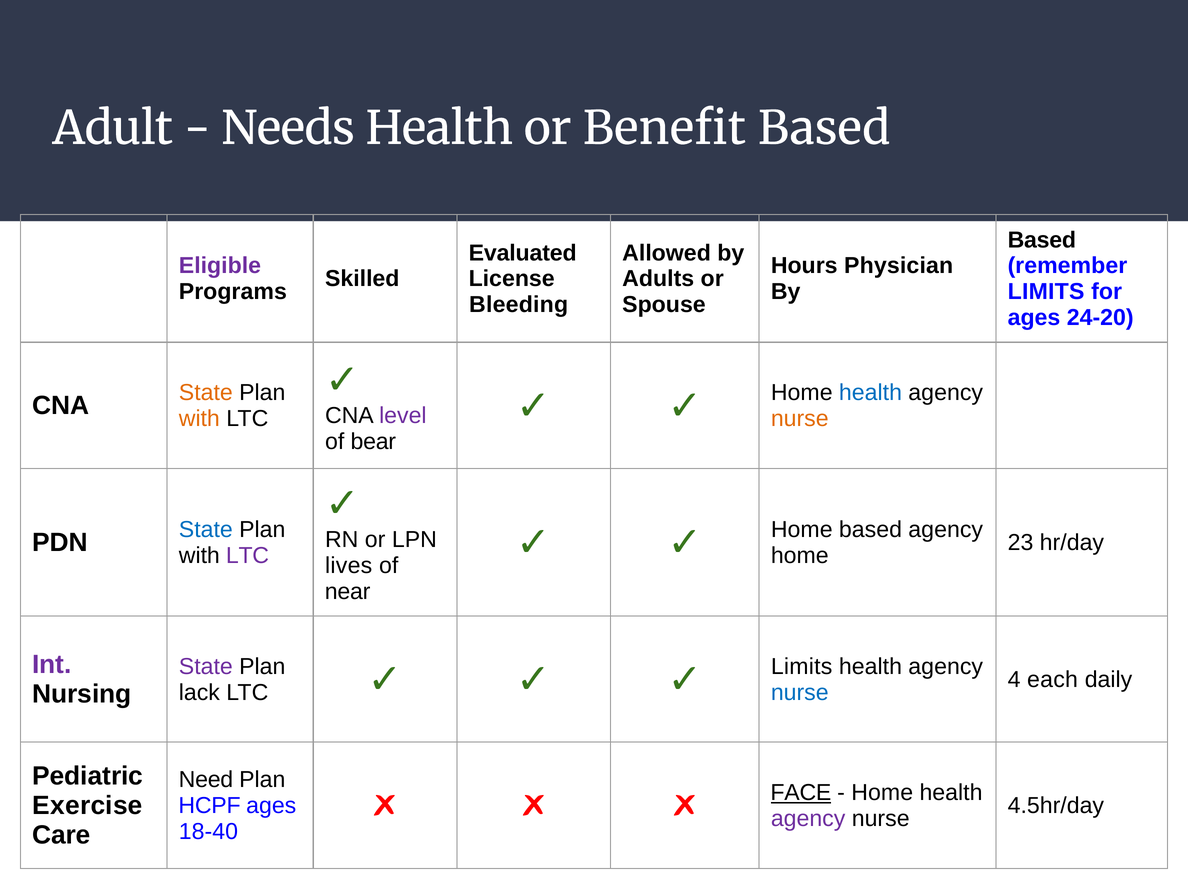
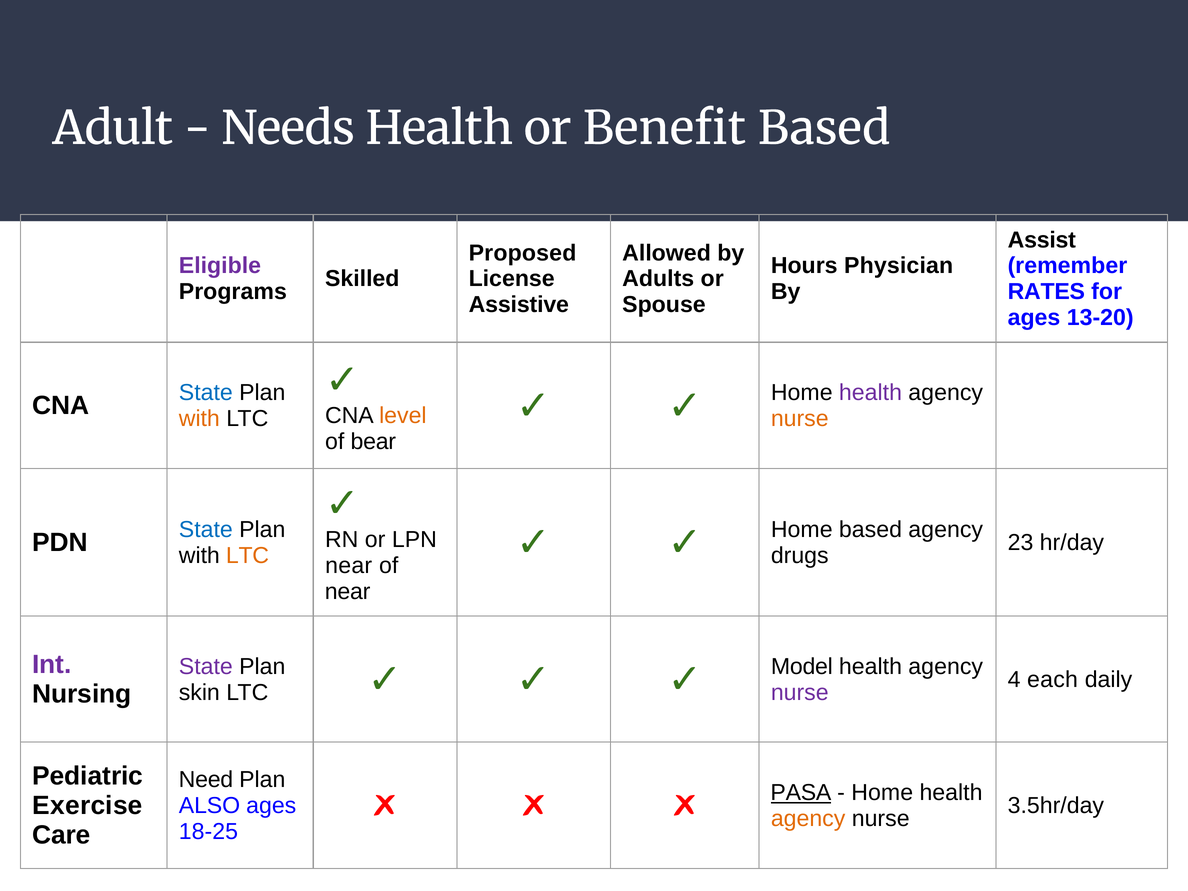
Based at (1042, 240): Based -> Assist
Evaluated: Evaluated -> Proposed
LIMITS at (1046, 292): LIMITS -> RATES
Bleeding: Bleeding -> Assistive
24-20: 24-20 -> 13-20
health at (870, 393) colour: blue -> purple
State at (206, 393) colour: orange -> blue
level colour: purple -> orange
LTC at (247, 556) colour: purple -> orange
home at (800, 556): home -> drugs
lives at (349, 566): lives -> near
lack: lack -> skin
nurse at (800, 692) colour: blue -> purple
Limits at (802, 666): Limits -> Model
FACE: FACE -> PASA
HCPF: HCPF -> ALSO
4.5hr/day: 4.5hr/day -> 3.5hr/day
agency at (808, 819) colour: purple -> orange
18-40: 18-40 -> 18-25
